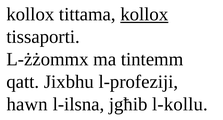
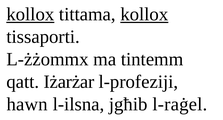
kollox at (30, 14) underline: none -> present
Jixbhu: Jixbhu -> Iżarżar
l-kollu: l-kollu -> l-raġel
